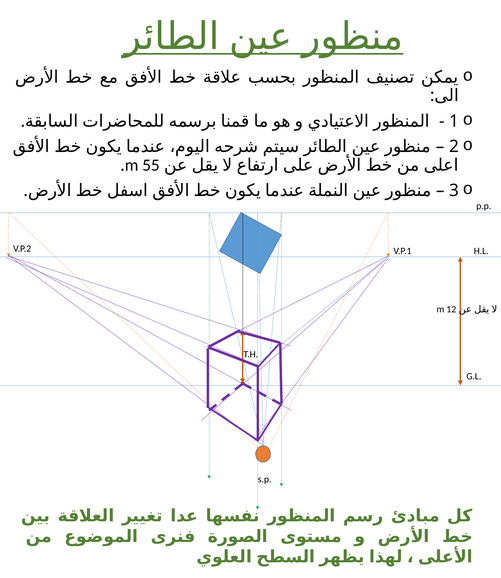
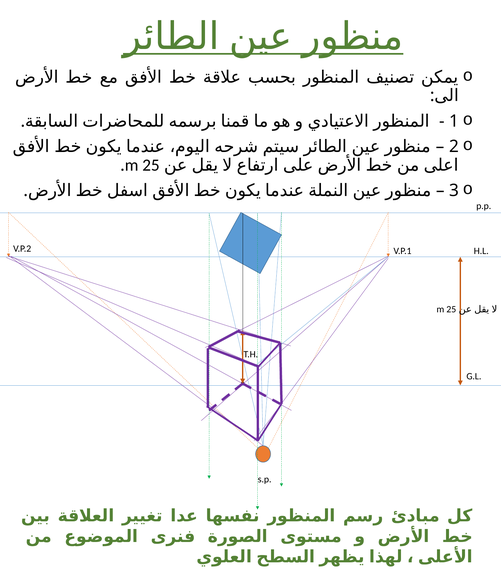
55 at (151, 165): 55 -> 25
12 at (451, 310): 12 -> 25
